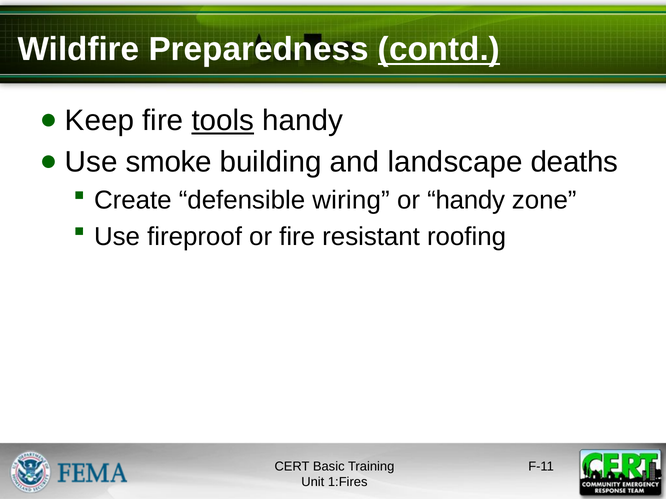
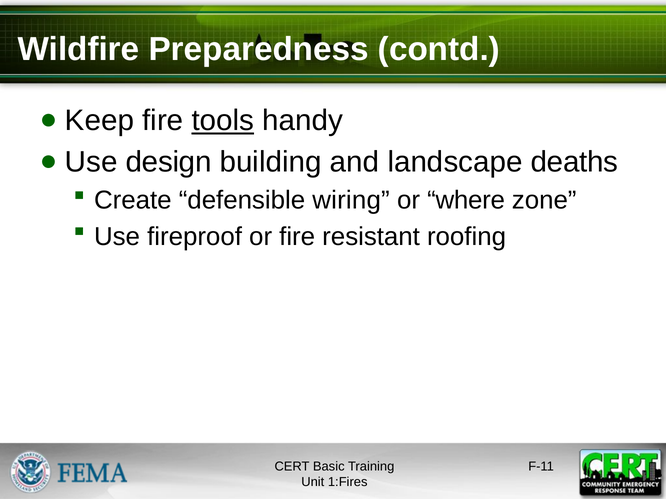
contd underline: present -> none
smoke: smoke -> design
or handy: handy -> where
